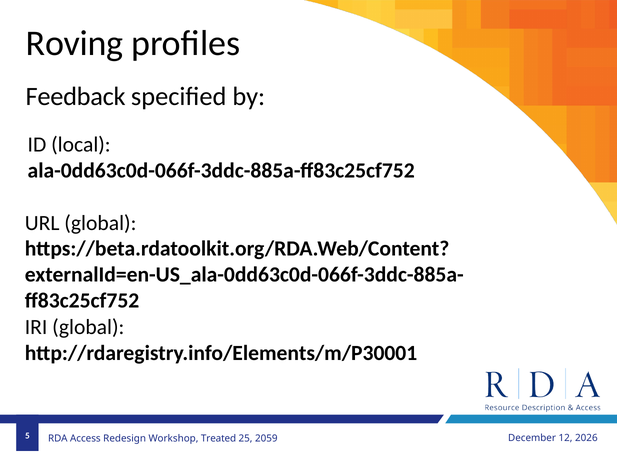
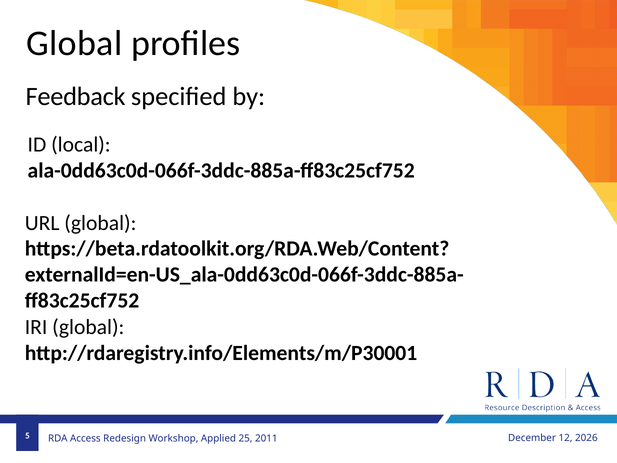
Roving at (75, 43): Roving -> Global
Treated: Treated -> Applied
2059: 2059 -> 2011
